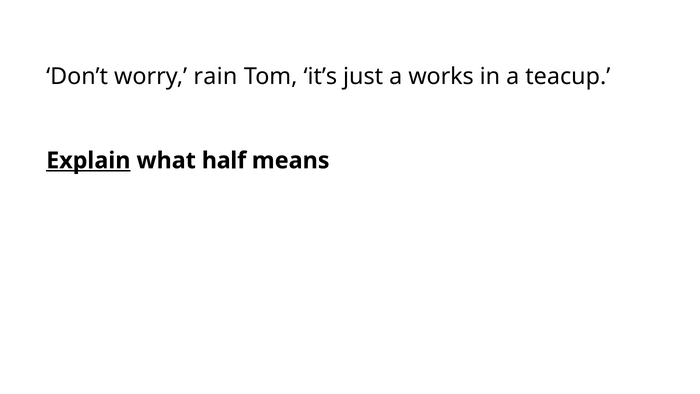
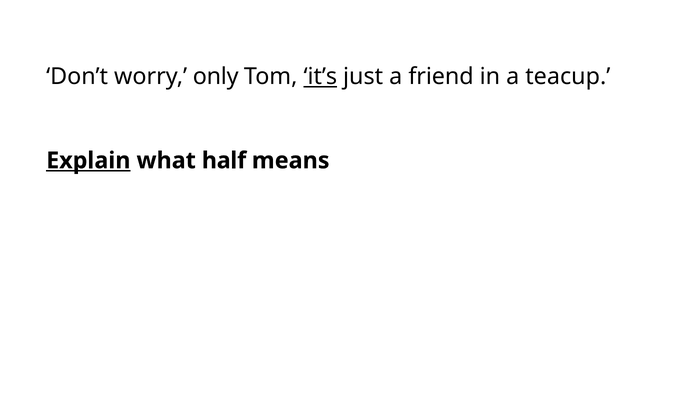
rain: rain -> only
it’s underline: none -> present
works: works -> friend
